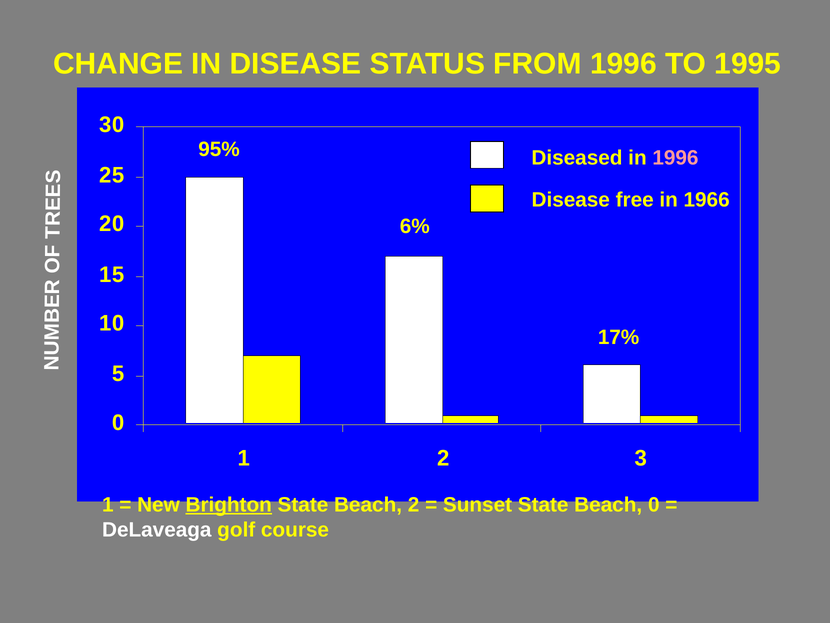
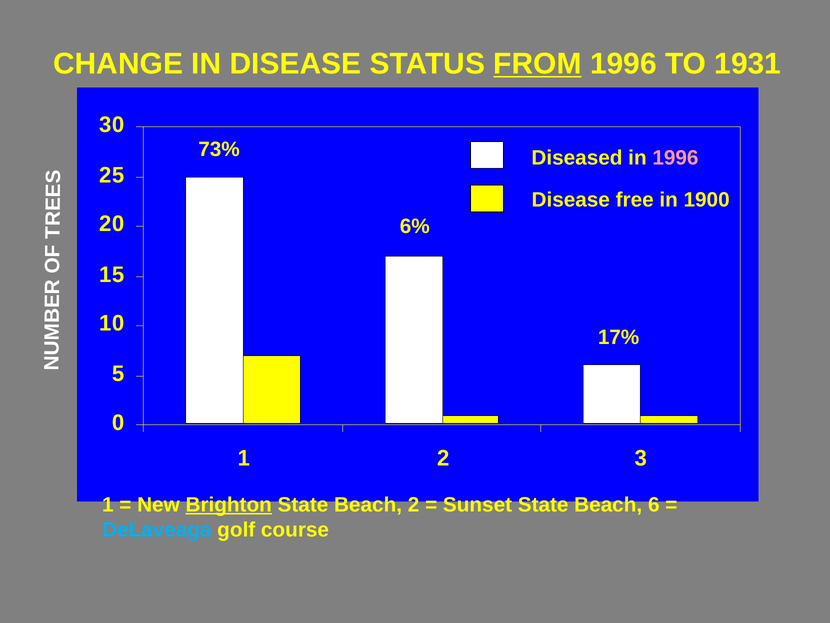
FROM underline: none -> present
1995: 1995 -> 1931
95%: 95% -> 73%
1966: 1966 -> 1900
Beach 0: 0 -> 6
DeLaveaga colour: white -> light blue
